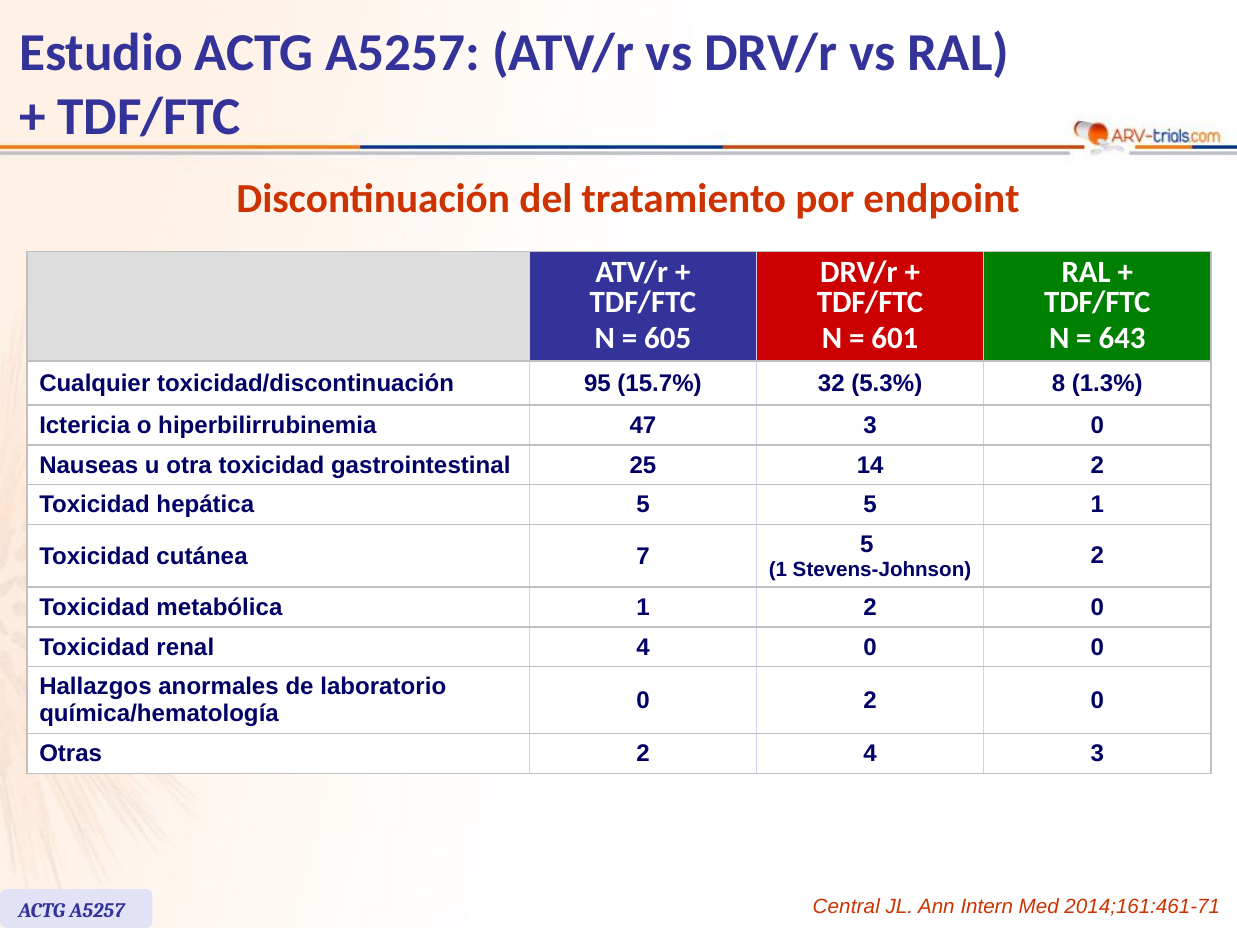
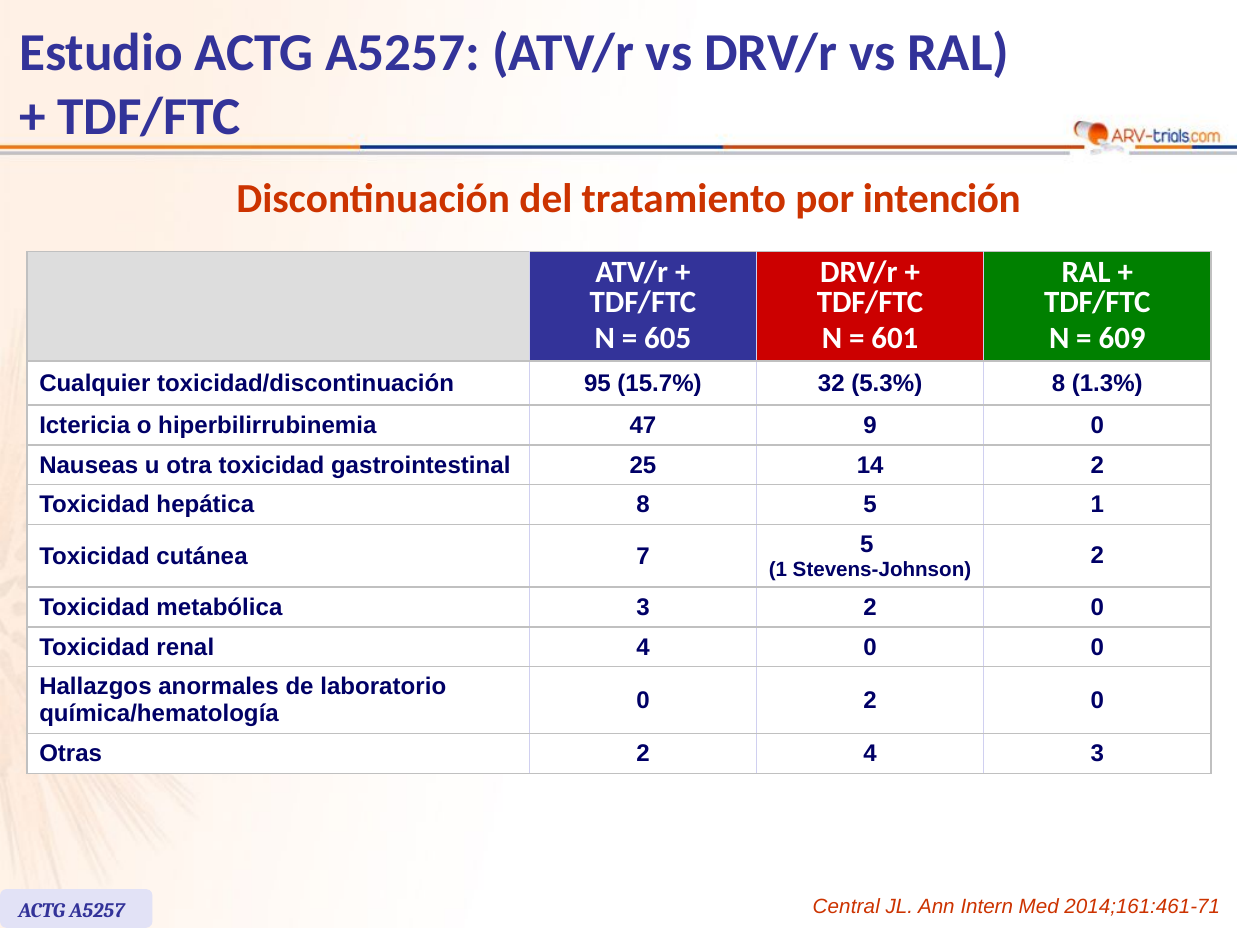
endpoint: endpoint -> intención
643: 643 -> 609
47 3: 3 -> 9
hepática 5: 5 -> 8
metabólica 1: 1 -> 3
